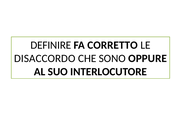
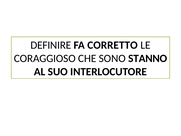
DISACCORDO: DISACCORDO -> CORAGGIOSO
OPPURE: OPPURE -> STANNO
